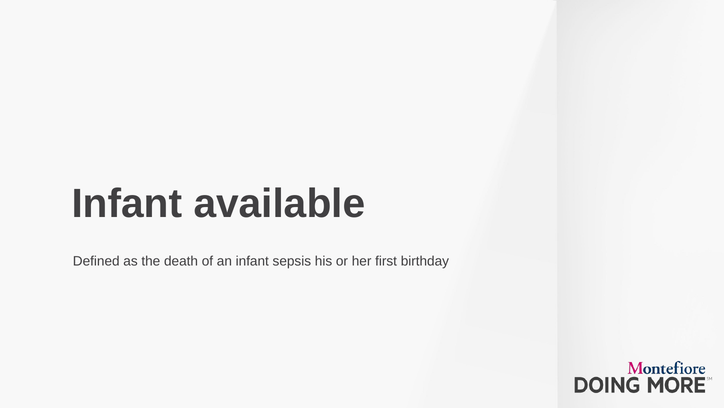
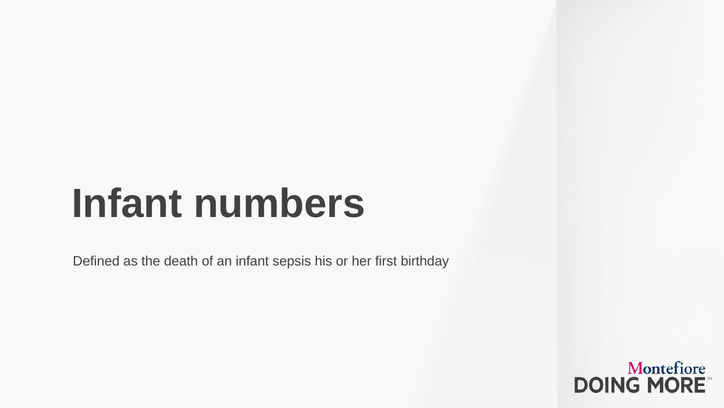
available: available -> numbers
